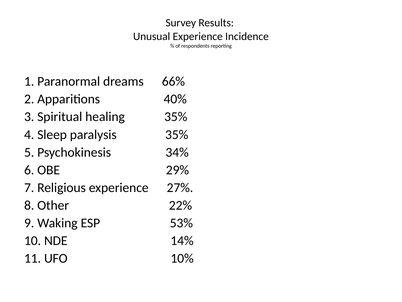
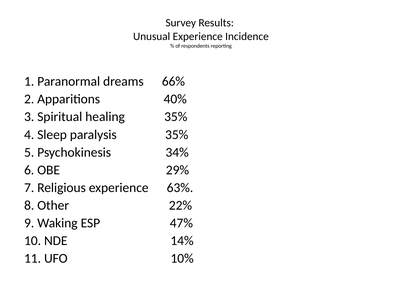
27%: 27% -> 63%
53%: 53% -> 47%
